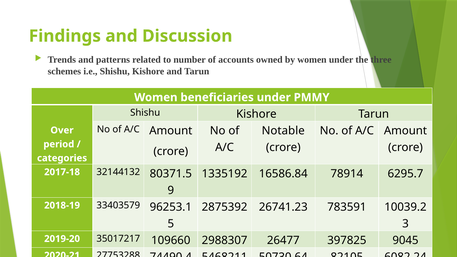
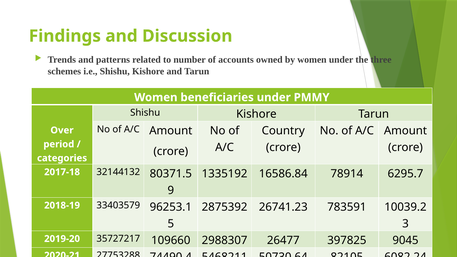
Notable: Notable -> Country
35017217: 35017217 -> 35727217
